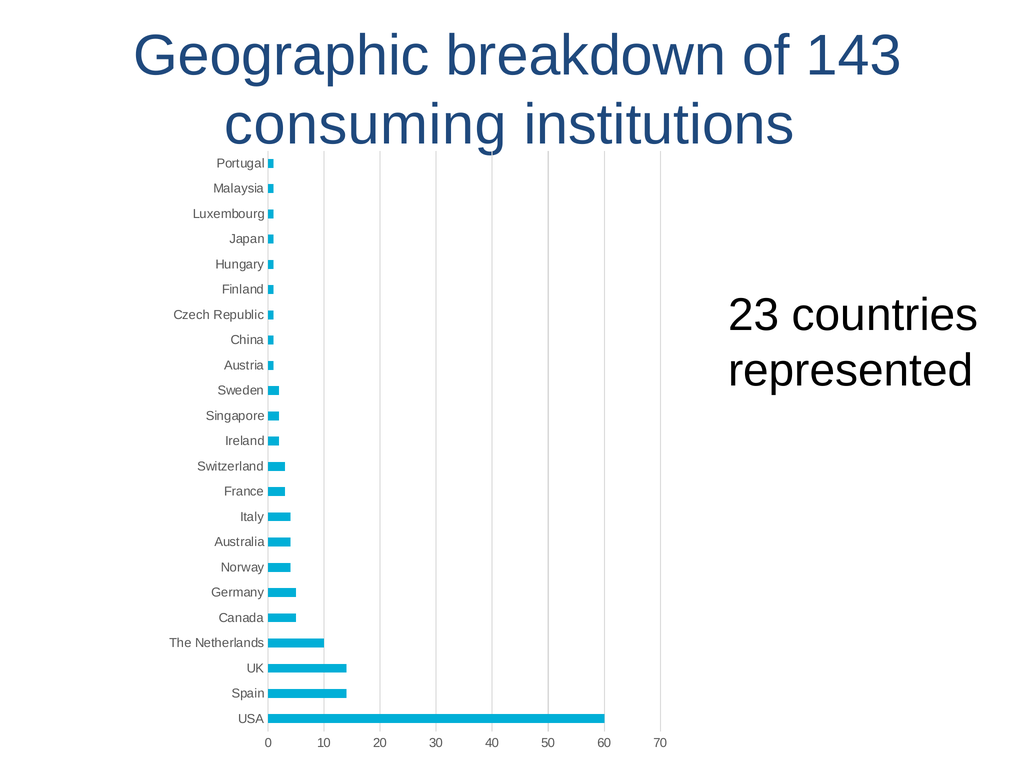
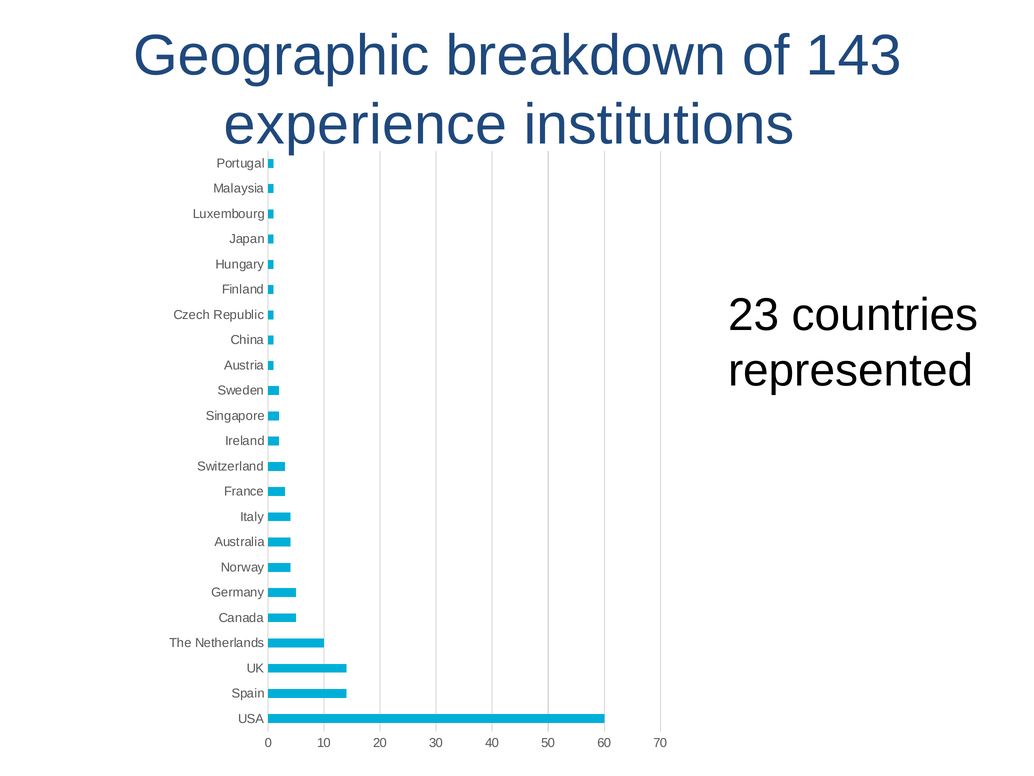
consuming: consuming -> experience
